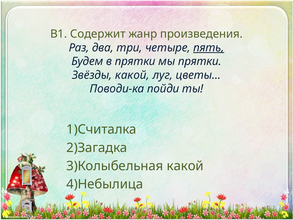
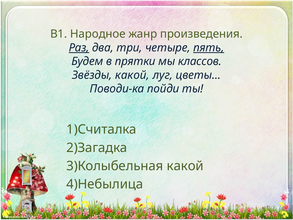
Содержит: Содержит -> Народное
Раз underline: none -> present
мы прятки: прятки -> классов
